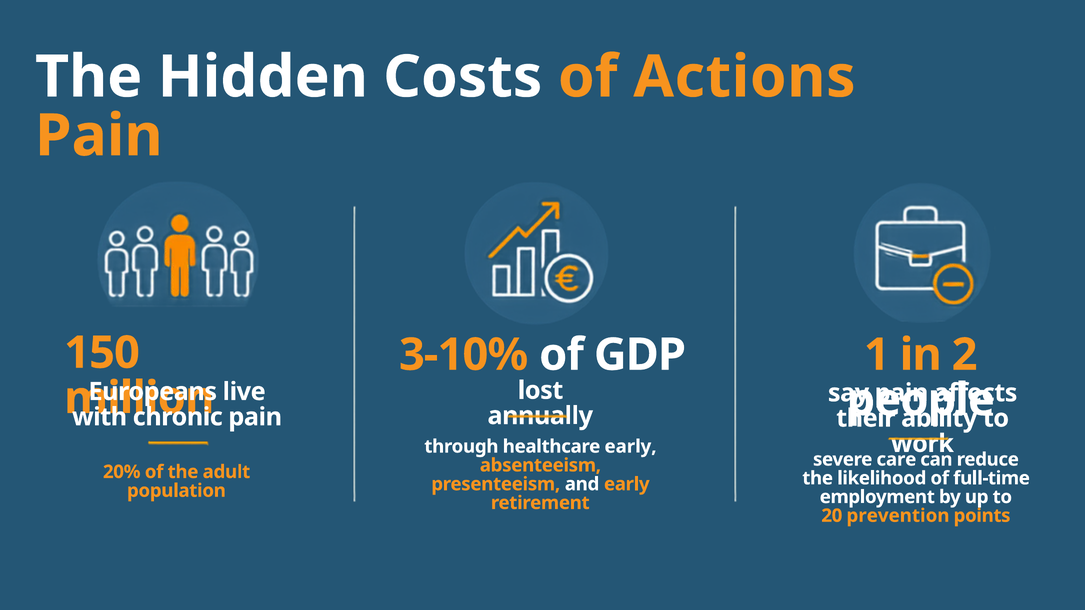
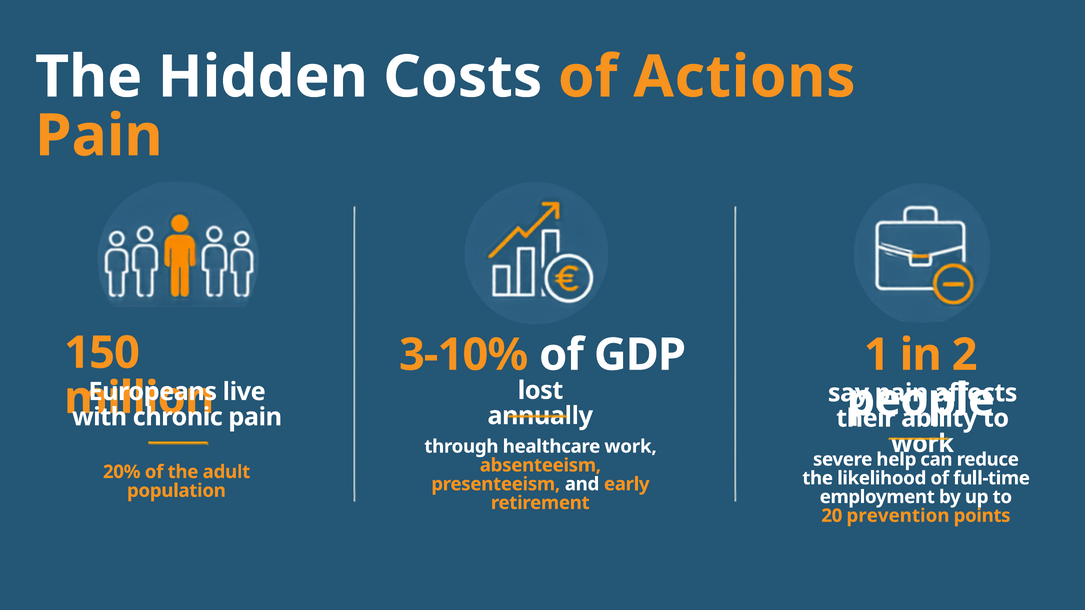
healthcare early: early -> work
care: care -> help
